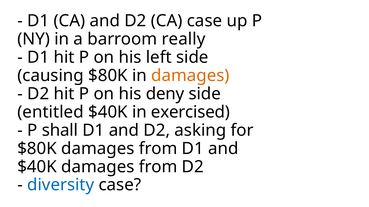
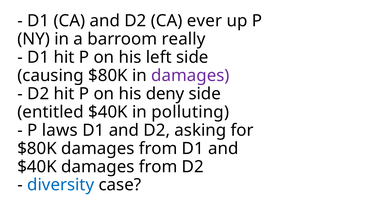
CA case: case -> ever
damages at (190, 76) colour: orange -> purple
exercised: exercised -> polluting
shall: shall -> laws
